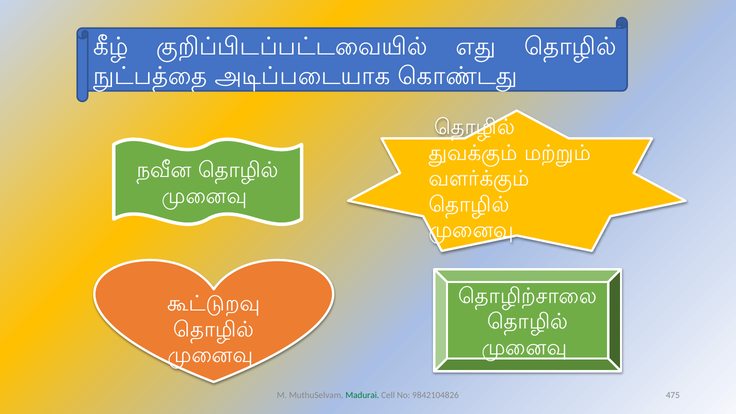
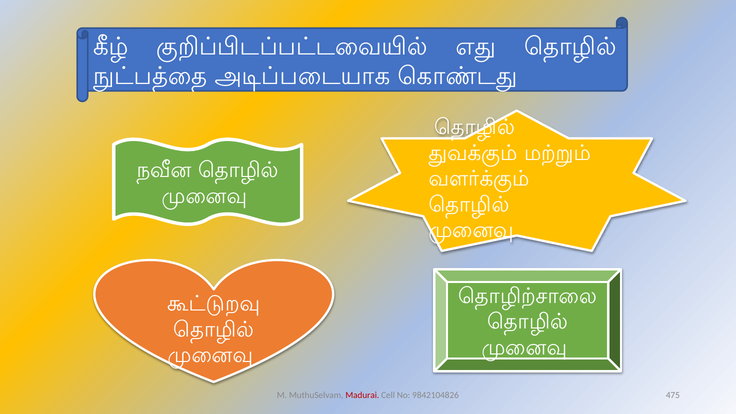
Madurai colour: green -> red
